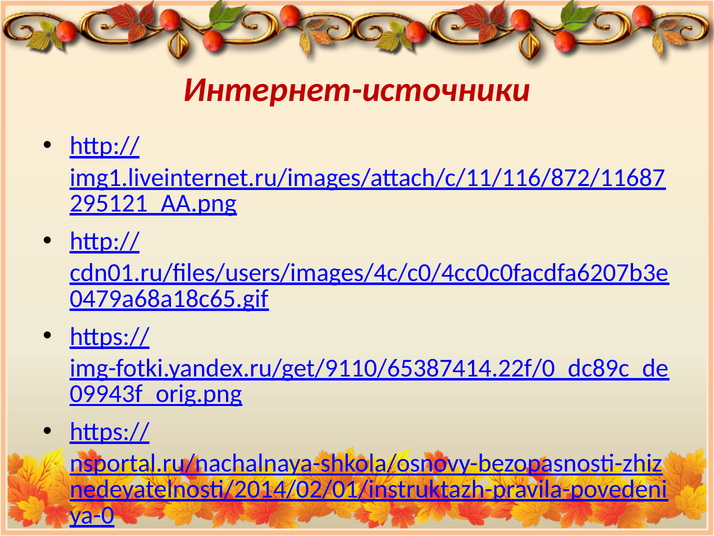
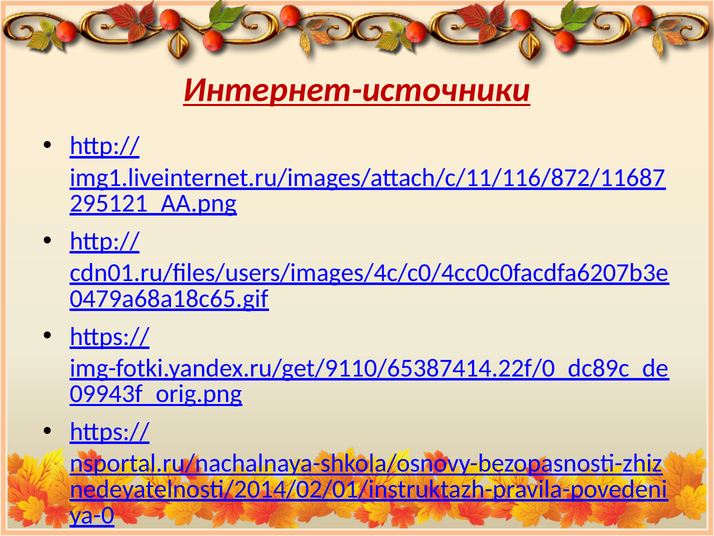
Интернет-источники underline: none -> present
